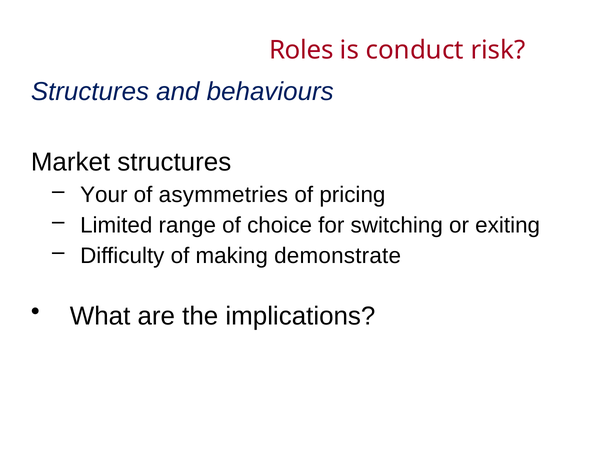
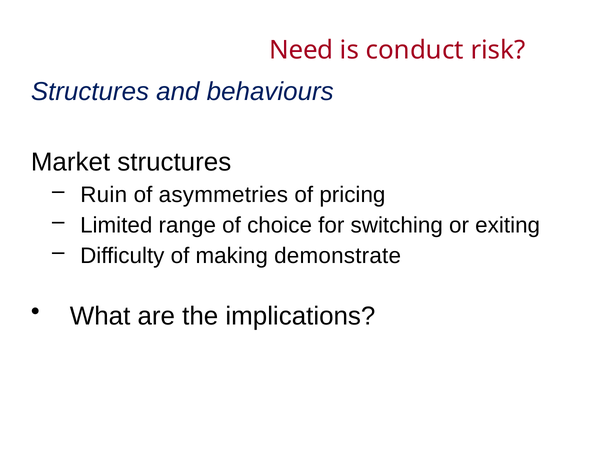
Roles: Roles -> Need
Your: Your -> Ruin
